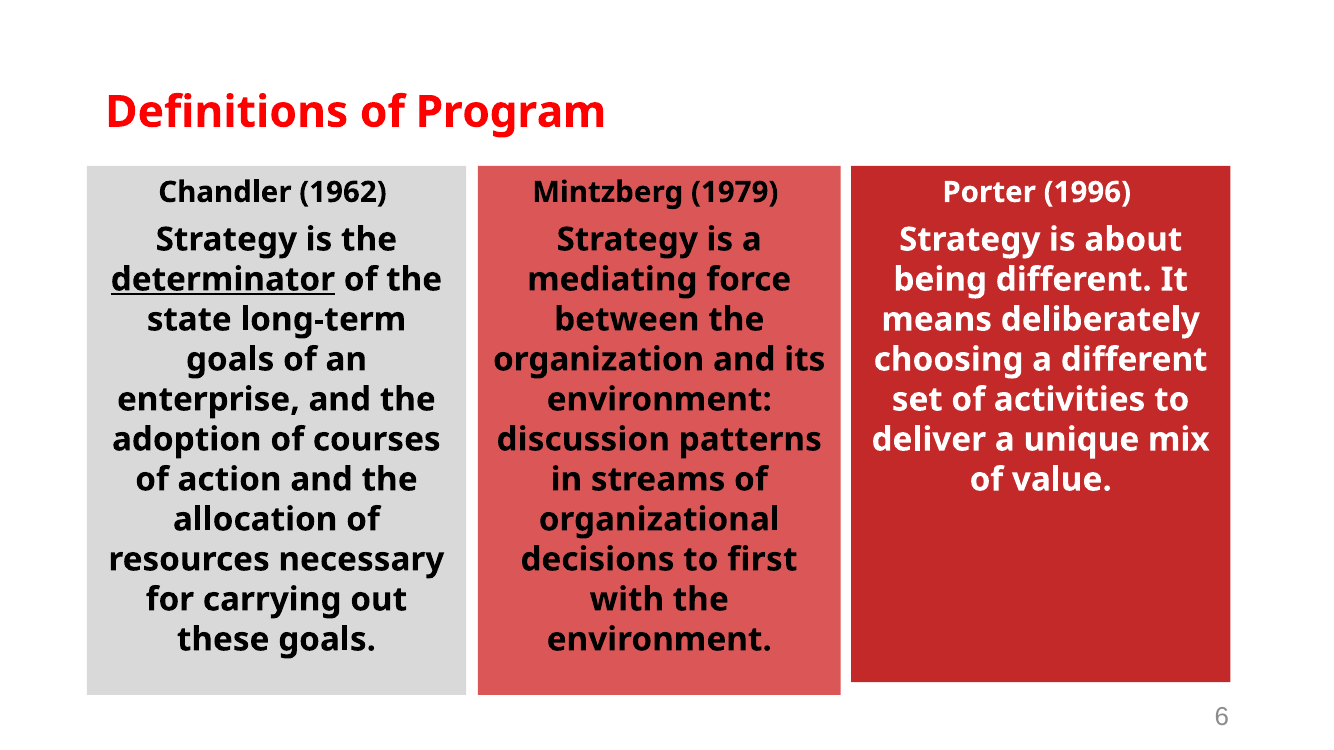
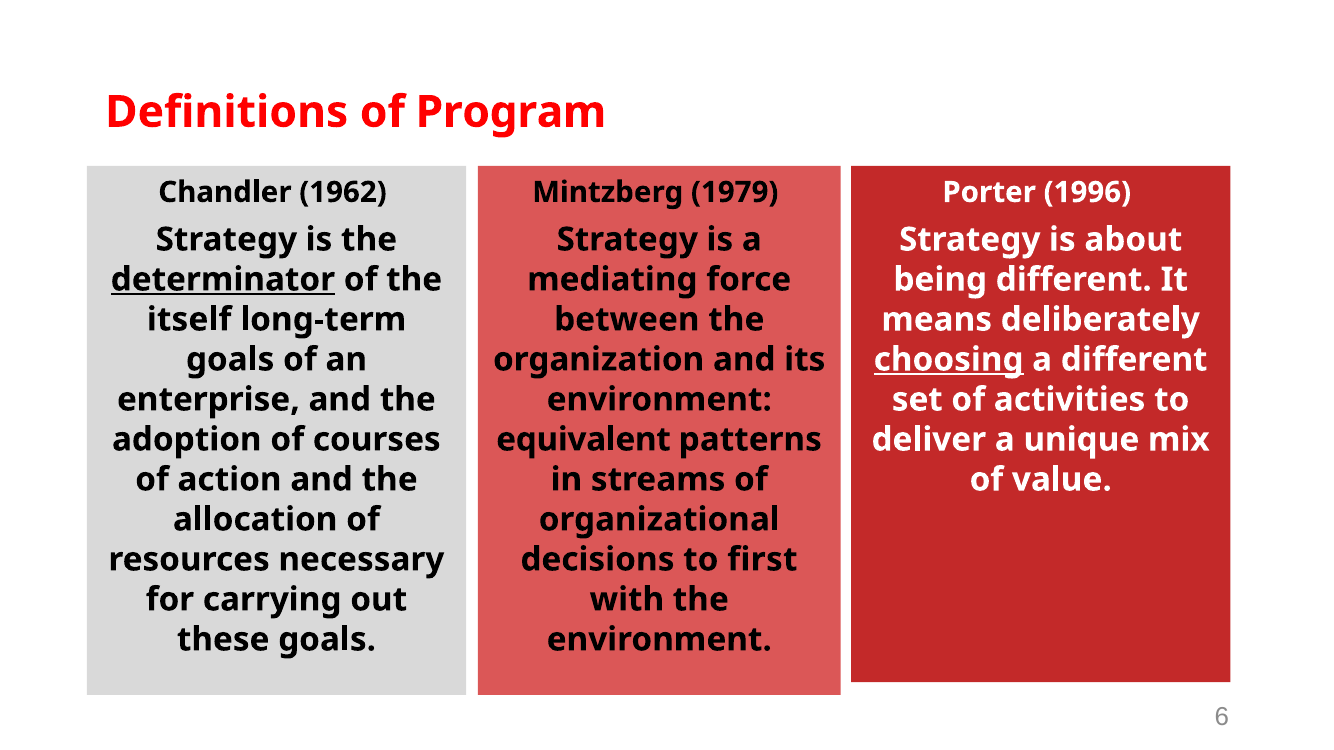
state: state -> itself
choosing underline: none -> present
discussion: discussion -> equivalent
